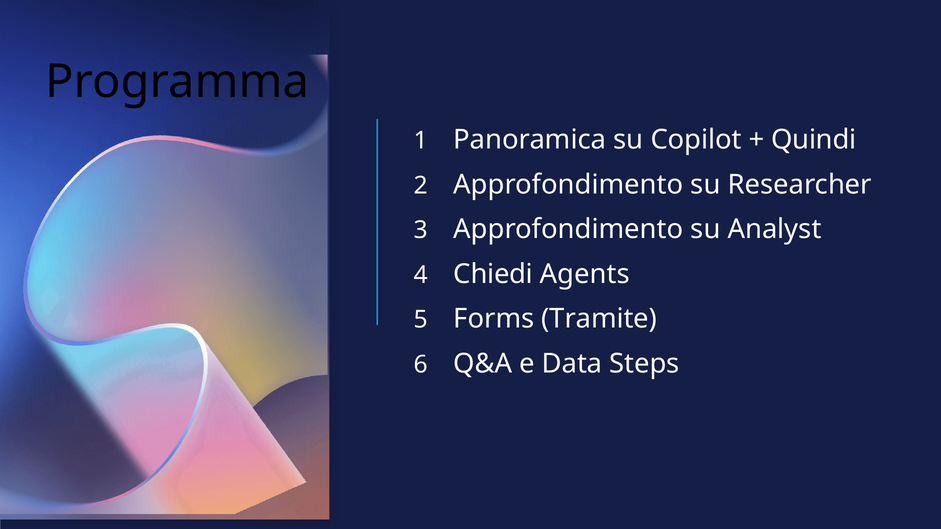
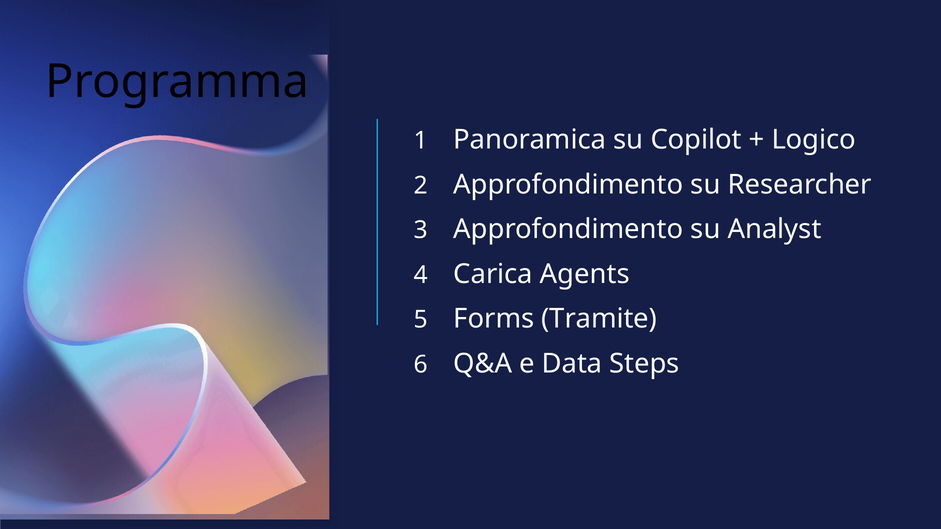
Quindi: Quindi -> Logico
Chiedi: Chiedi -> Carica
